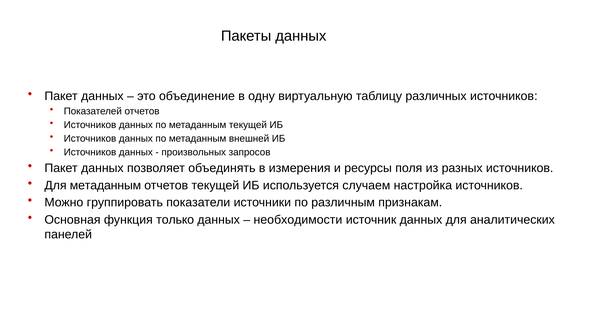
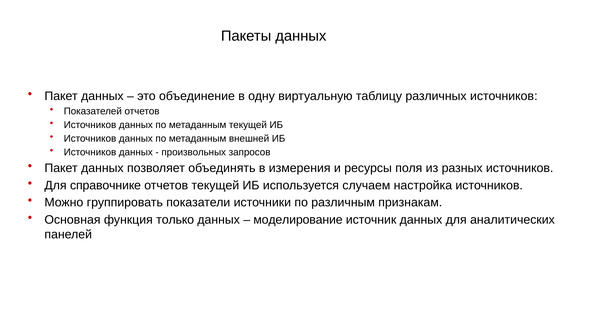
Для метаданным: метаданным -> справочнике
необходимости: необходимости -> моделирование
